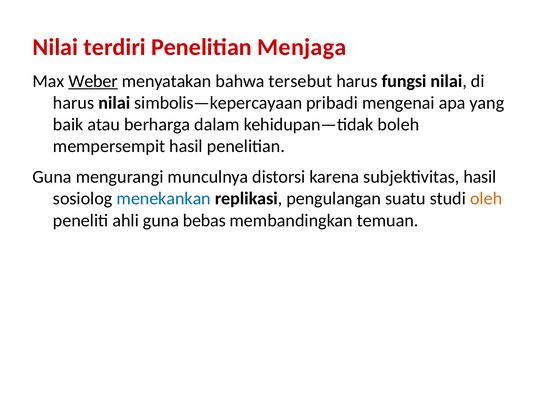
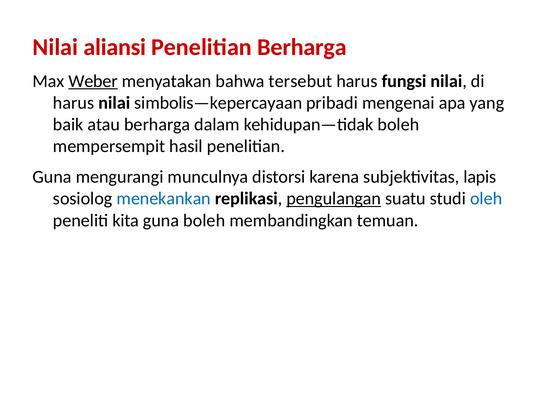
terdiri: terdiri -> aliansi
Penelitian Menjaga: Menjaga -> Berharga
subjektivitas hasil: hasil -> lapis
pengulangan underline: none -> present
oleh colour: orange -> blue
ahli: ahli -> kita
guna bebas: bebas -> boleh
